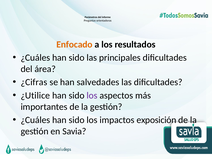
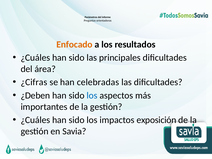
salvedades: salvedades -> celebradas
¿Utilice: ¿Utilice -> ¿Deben
los at (92, 95) colour: purple -> blue
